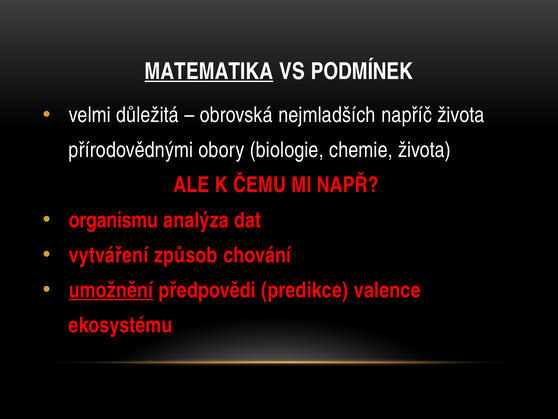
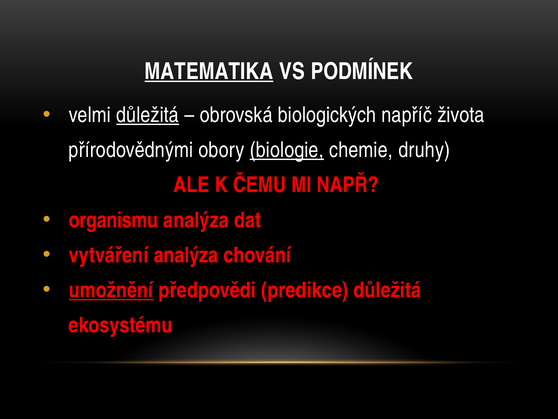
důležitá at (148, 115) underline: none -> present
nejmladších: nejmladších -> biologických
biologie underline: none -> present
chemie života: života -> druhy
vytváření způsob: způsob -> analýza
predikce valence: valence -> důležitá
